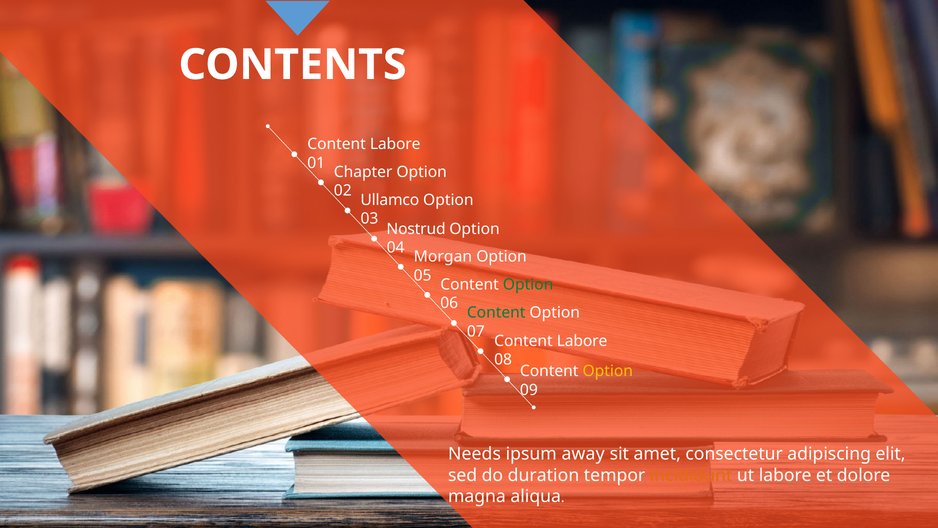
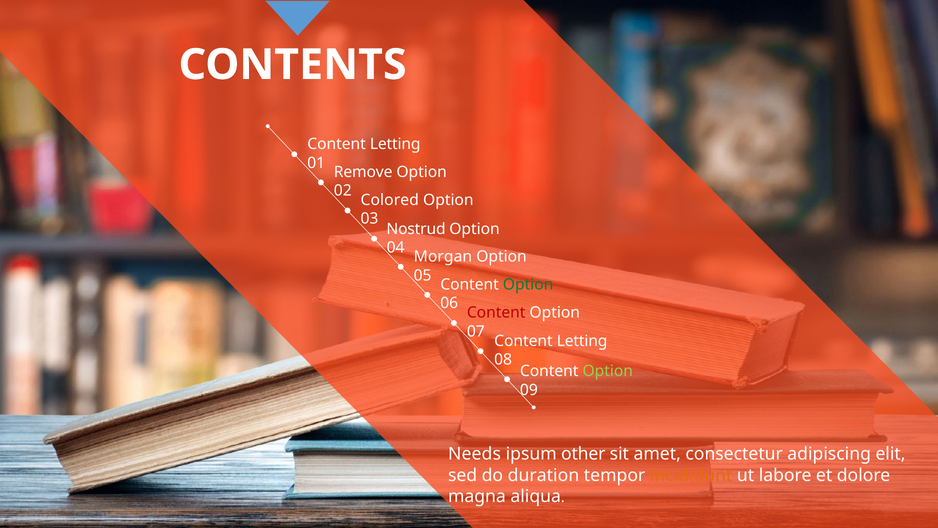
Labore at (395, 144): Labore -> Letting
Chapter: Chapter -> Remove
Ullamco: Ullamco -> Colored
Content at (496, 313) colour: green -> red
Labore at (582, 341): Labore -> Letting
Option at (608, 371) colour: yellow -> light green
away: away -> other
